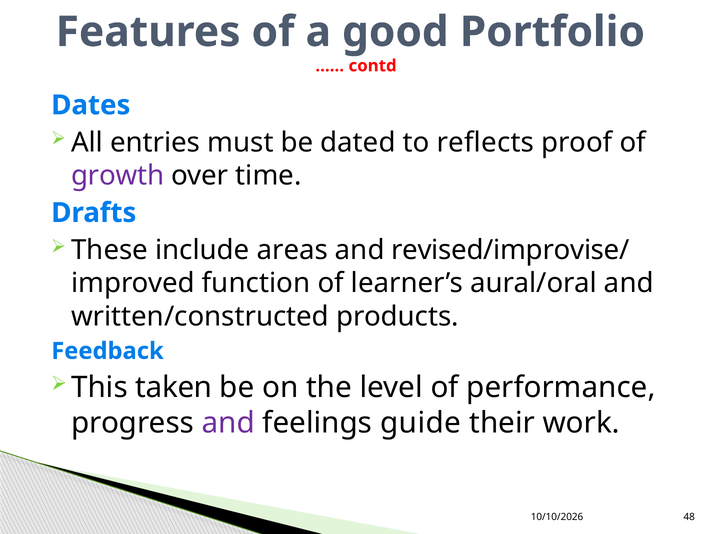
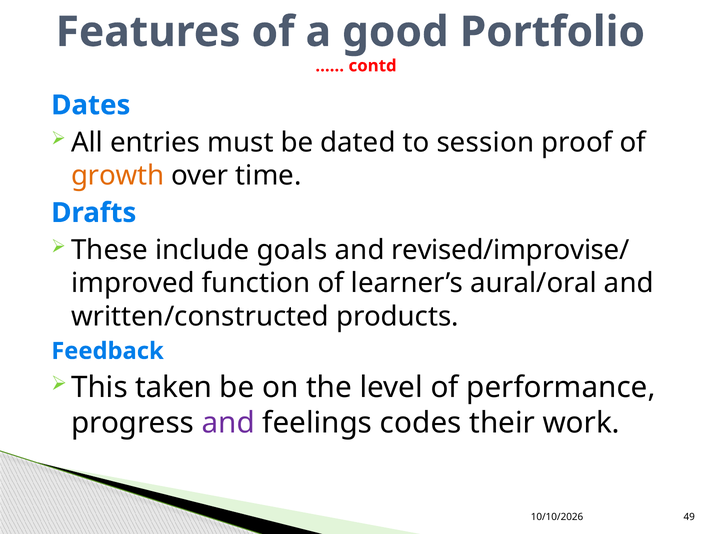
reflects: reflects -> session
growth colour: purple -> orange
areas: areas -> goals
guide: guide -> codes
48: 48 -> 49
